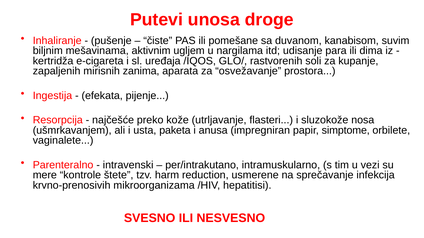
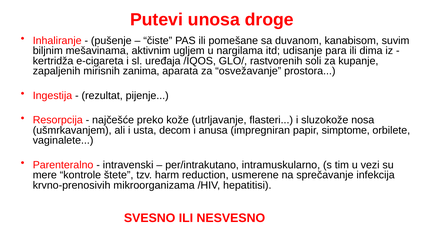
efekata: efekata -> rezultat
paketa: paketa -> decom
